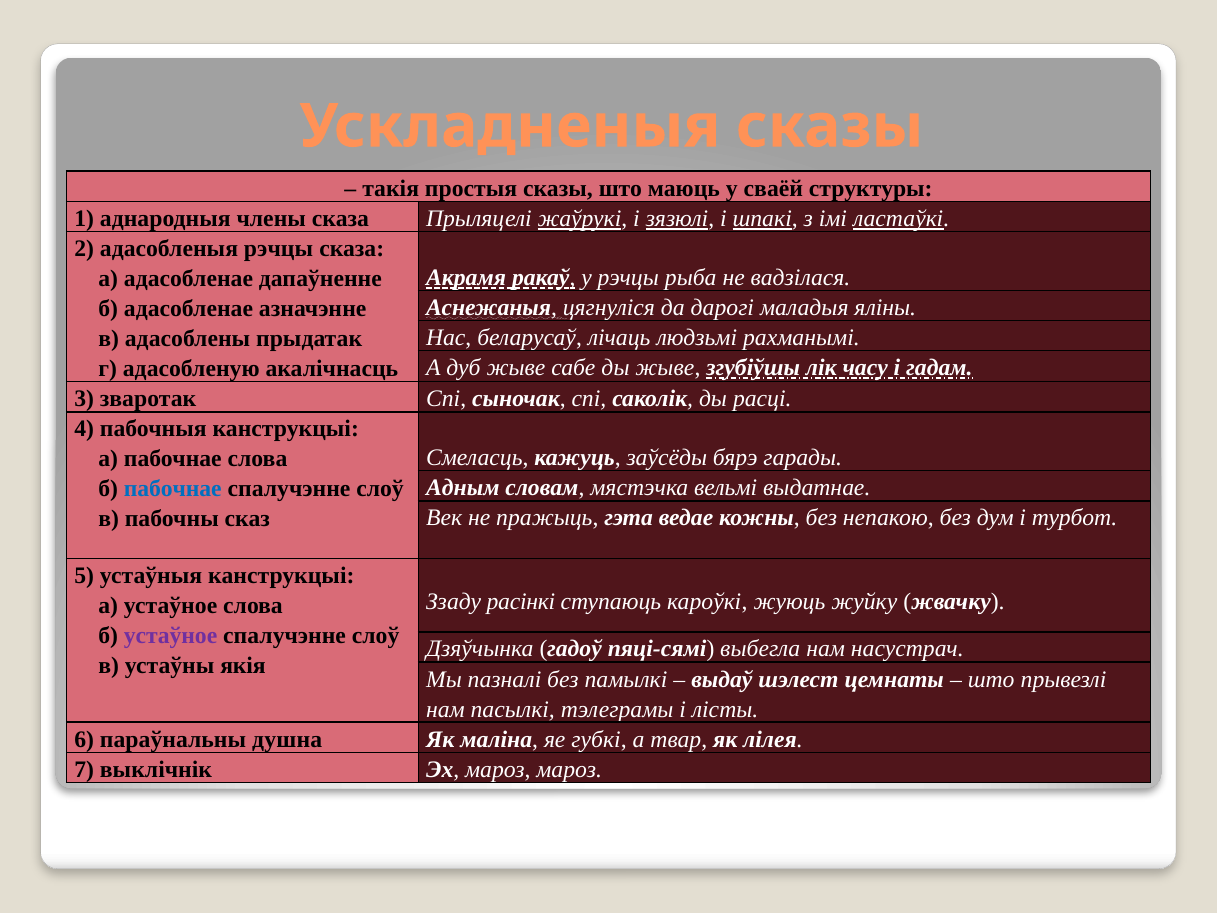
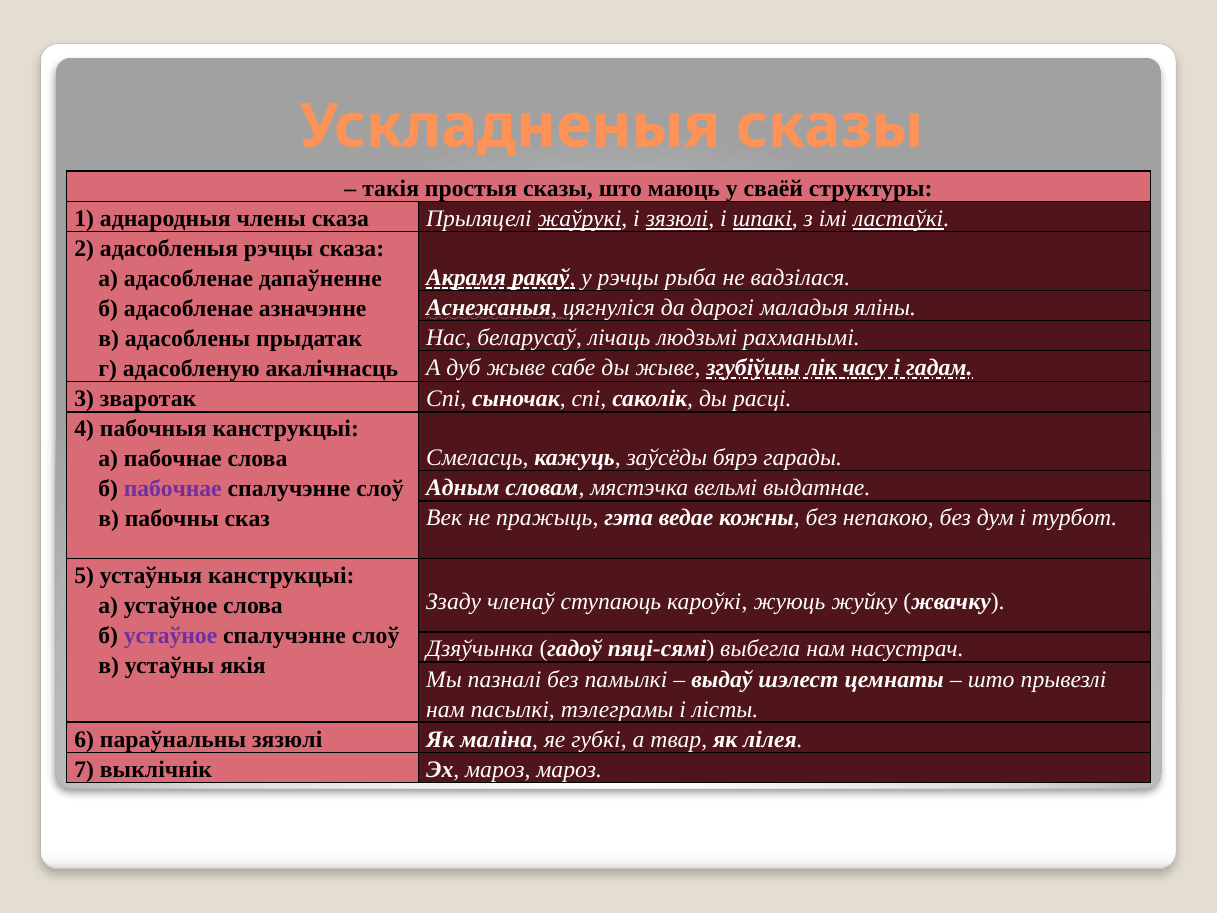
пабочнае at (173, 489) colour: blue -> purple
расінкі: расінкі -> членаў
параўнальны душна: душна -> зязюлі
